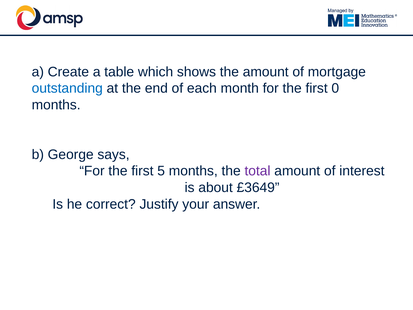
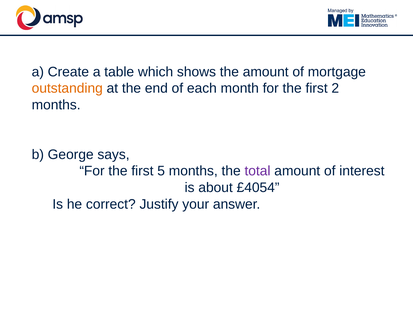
outstanding colour: blue -> orange
0: 0 -> 2
£3649: £3649 -> £4054
